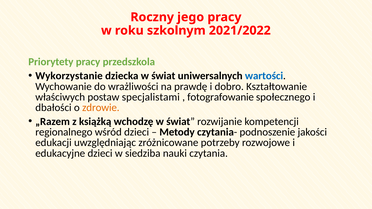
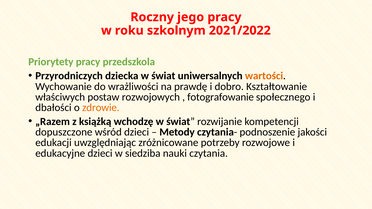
Wykorzystanie: Wykorzystanie -> Przyrodniczych
wartości colour: blue -> orange
specjalistami: specjalistami -> rozwojowych
regionalnego: regionalnego -> dopuszczone
